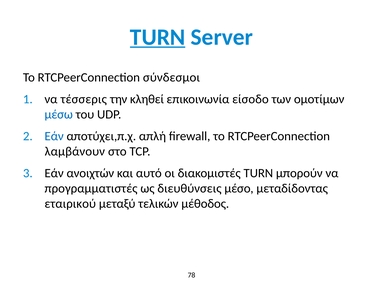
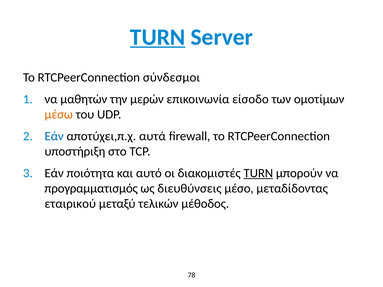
τέσσερις: τέσσερις -> μαθητών
κληθεί: κληθεί -> μερών
μέσω colour: blue -> orange
απλή: απλή -> αυτά
λαμβάνουν: λαμβάνουν -> υποστήριξη
ανοιχτών: ανοιχτών -> ποιότητα
TURN at (258, 173) underline: none -> present
προγραμματιστές: προγραμματιστές -> προγραμματισμός
